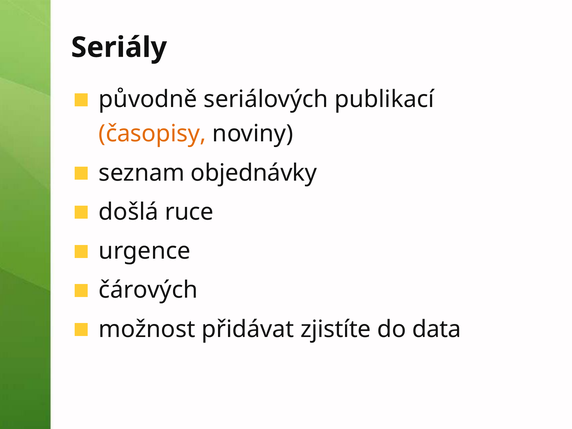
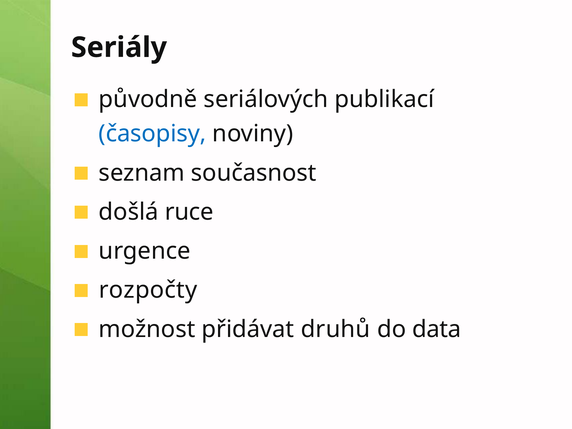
časopisy colour: orange -> blue
objednávky: objednávky -> současnost
čárových: čárových -> rozpočty
zjistíte: zjistíte -> druhů
